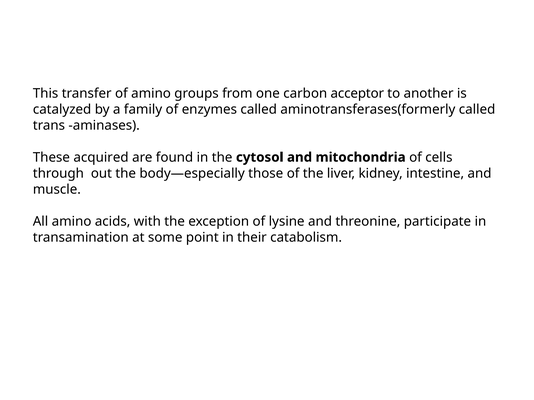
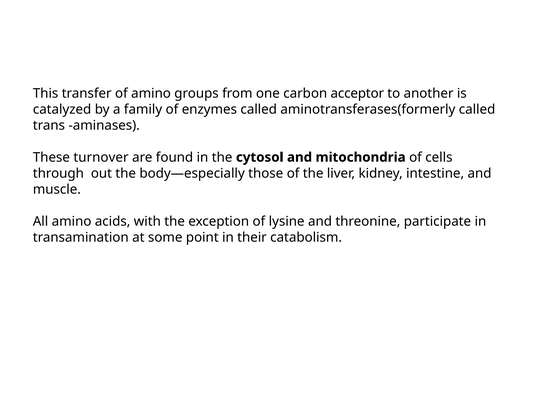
acquired: acquired -> turnover
